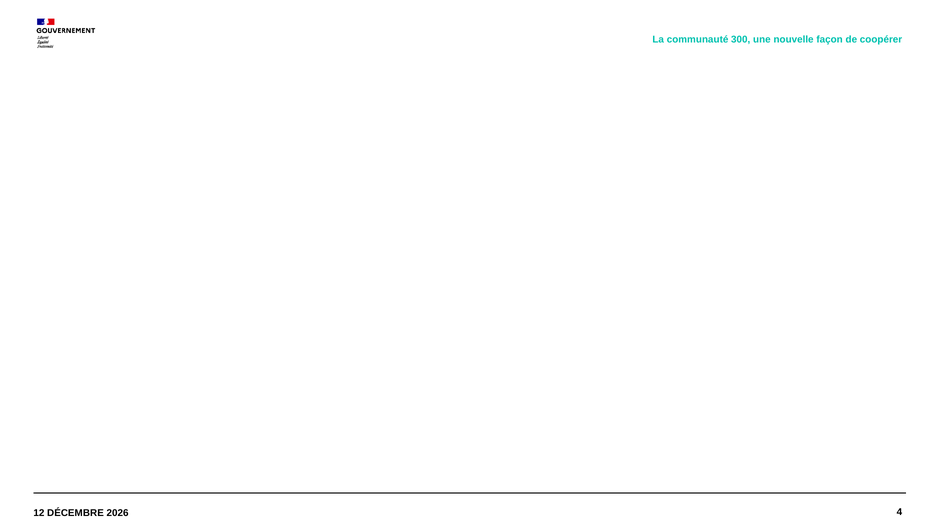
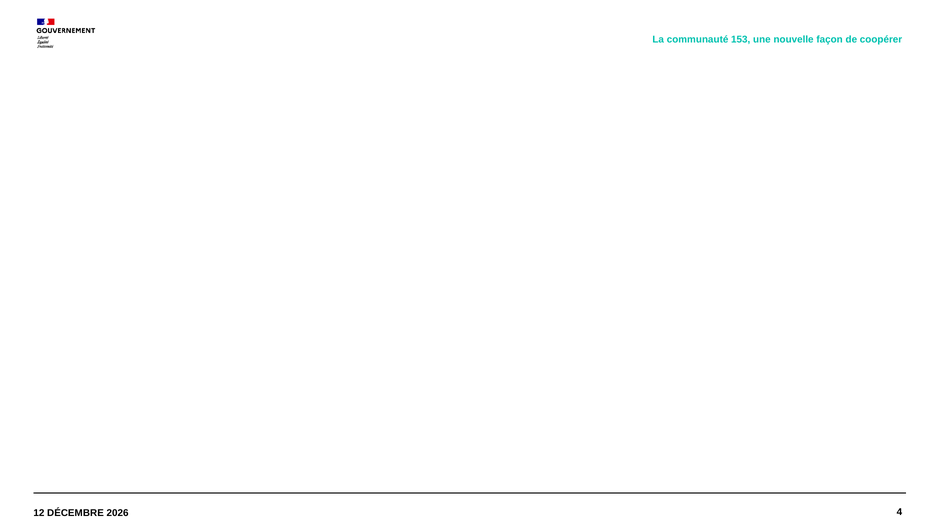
300: 300 -> 153
